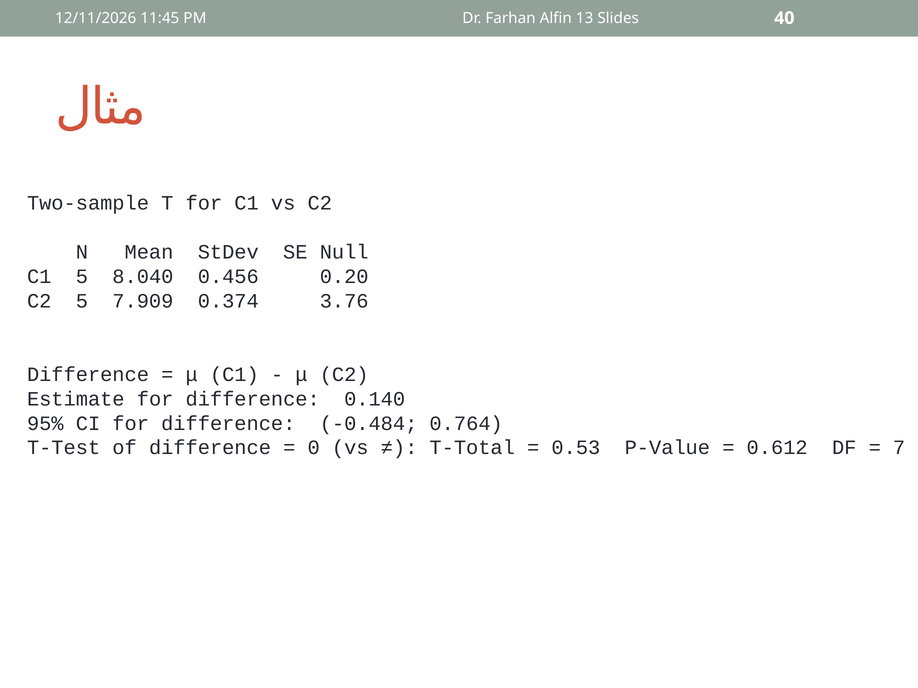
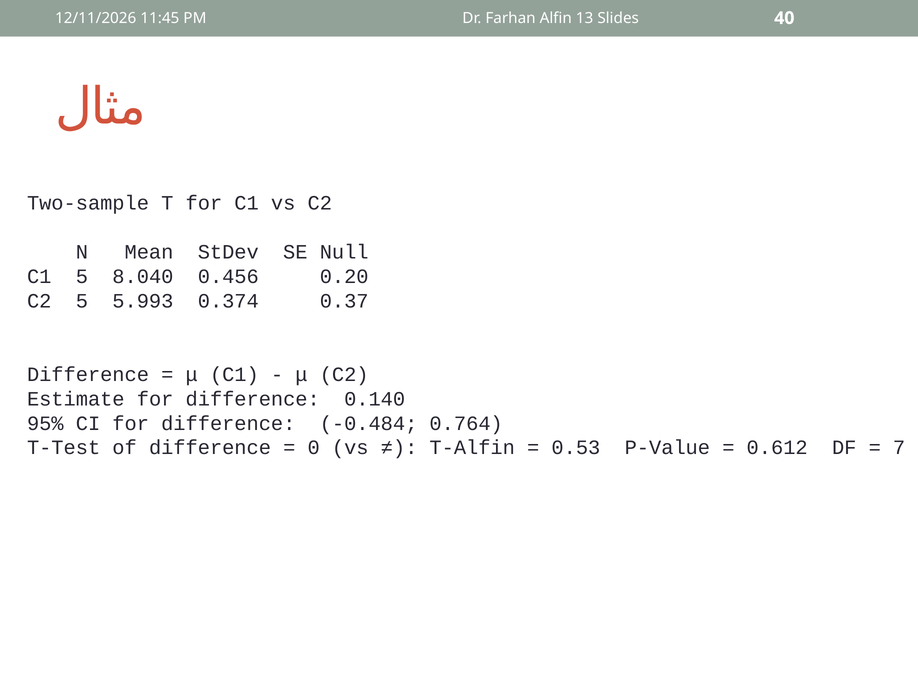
7.909: 7.909 -> 5.993
3.76: 3.76 -> 0.37
T-Total: T-Total -> T-Alfin
